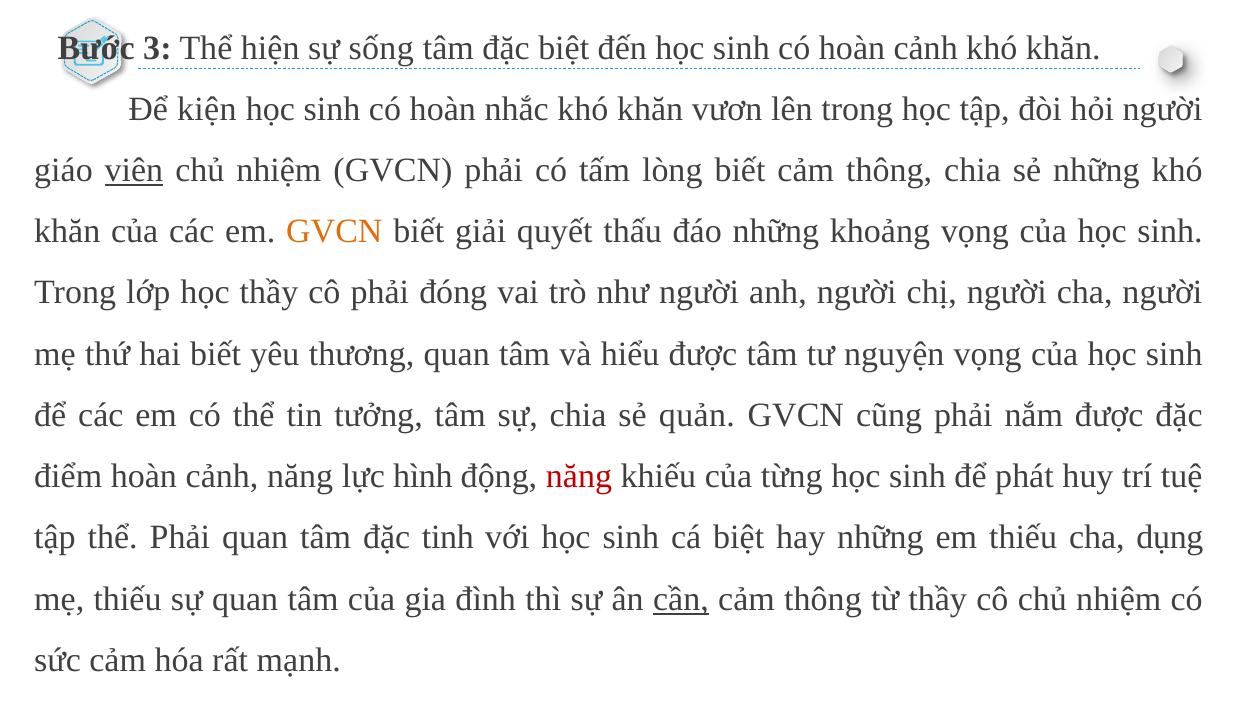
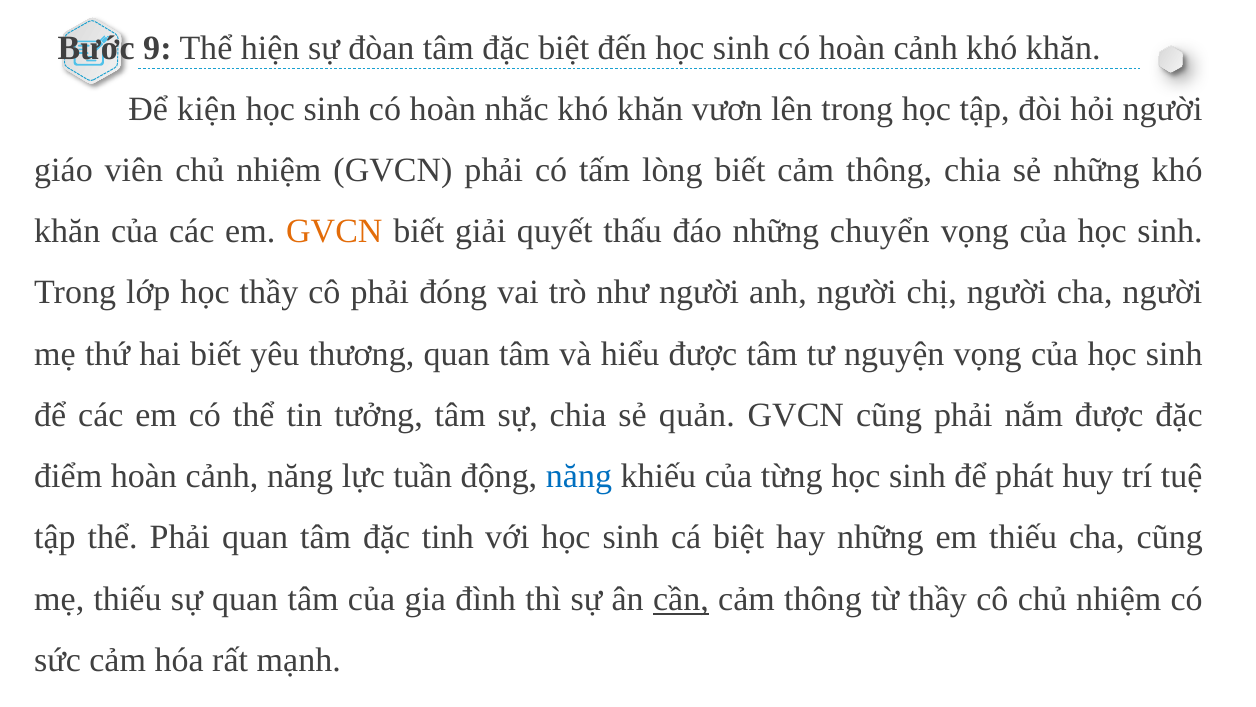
3: 3 -> 9
sống: sống -> đòan
viên underline: present -> none
khoảng: khoảng -> chuyển
hình: hình -> tuần
năng at (579, 476) colour: red -> blue
cha dụng: dụng -> cũng
